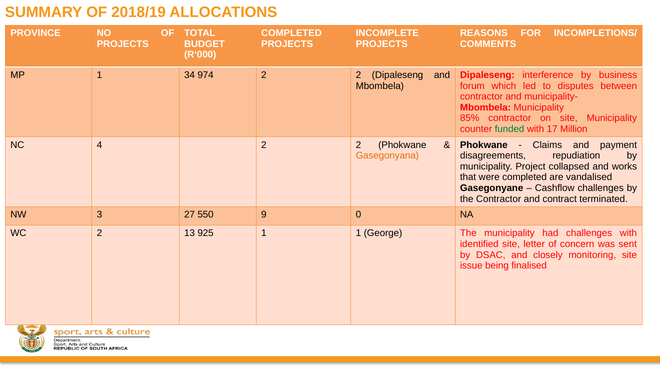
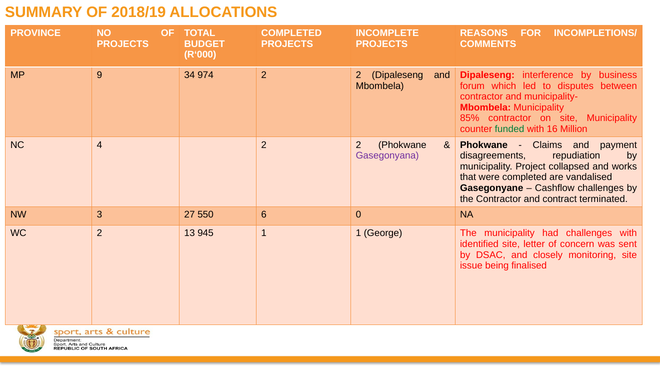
MP 1: 1 -> 9
17: 17 -> 16
Gasegonyana colour: orange -> purple
9: 9 -> 6
925: 925 -> 945
